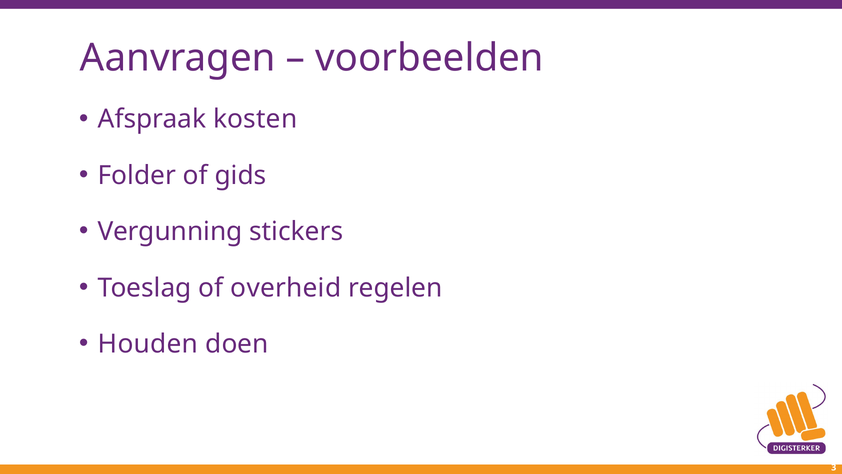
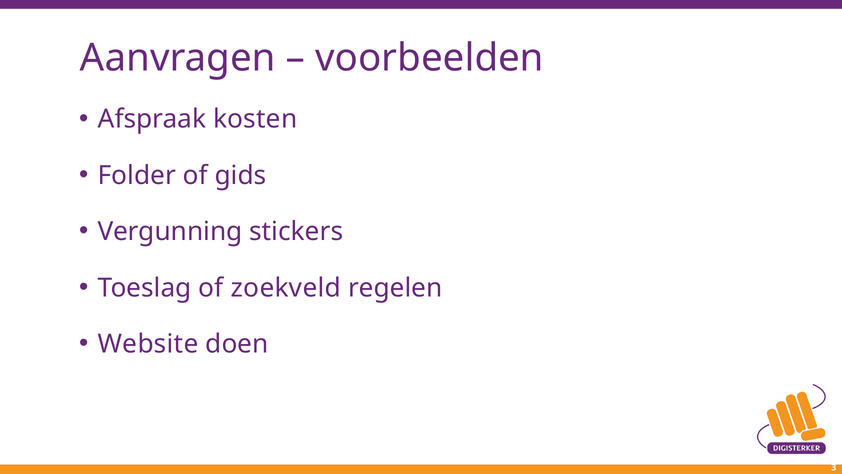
overheid: overheid -> zoekveld
Houden: Houden -> Website
